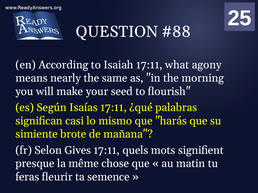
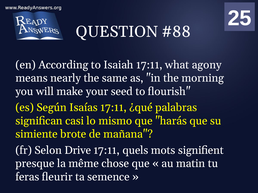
Gives: Gives -> Drive
